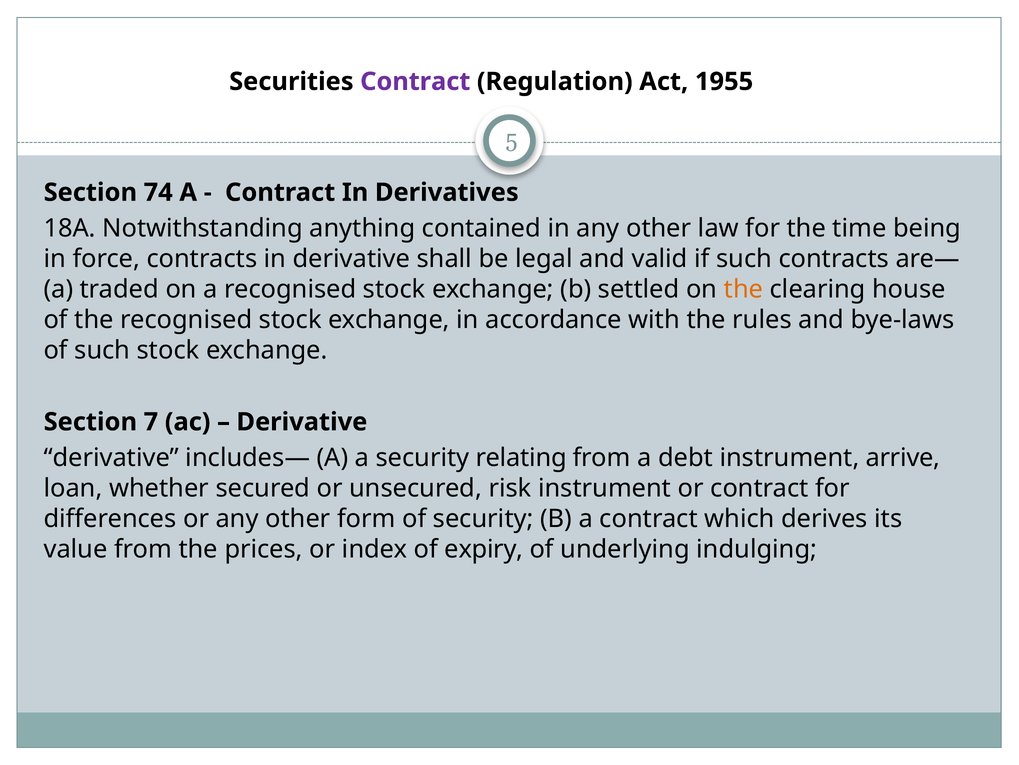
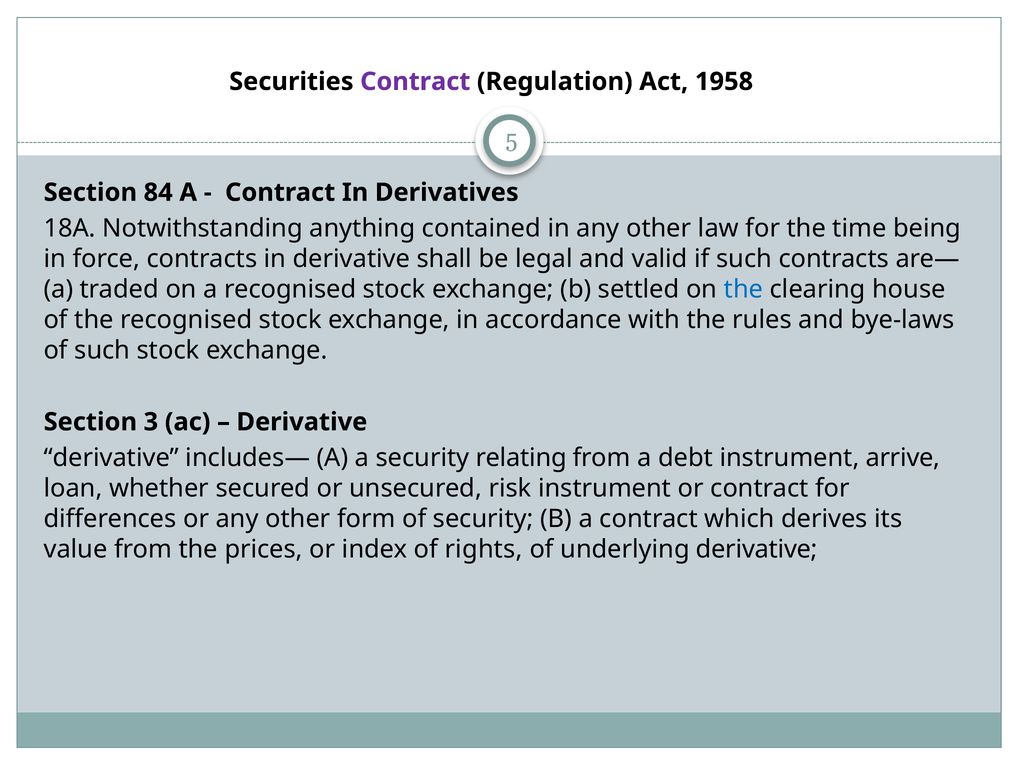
1955: 1955 -> 1958
74: 74 -> 84
the at (743, 289) colour: orange -> blue
7: 7 -> 3
expiry: expiry -> rights
underlying indulging: indulging -> derivative
